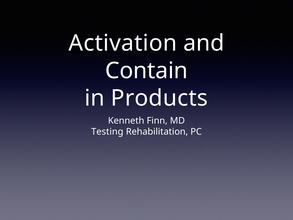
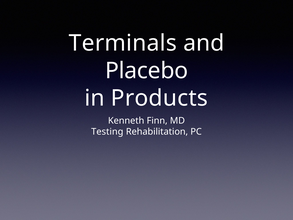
Activation: Activation -> Terminals
Contain: Contain -> Placebo
